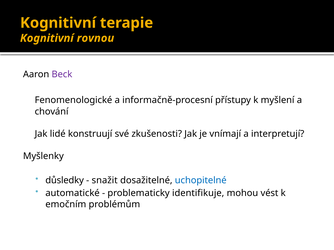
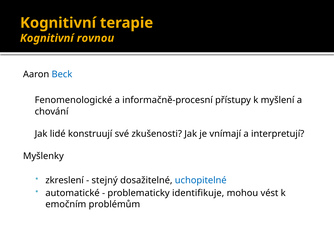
Beck colour: purple -> blue
důsledky: důsledky -> zkreslení
snažit: snažit -> stejný
